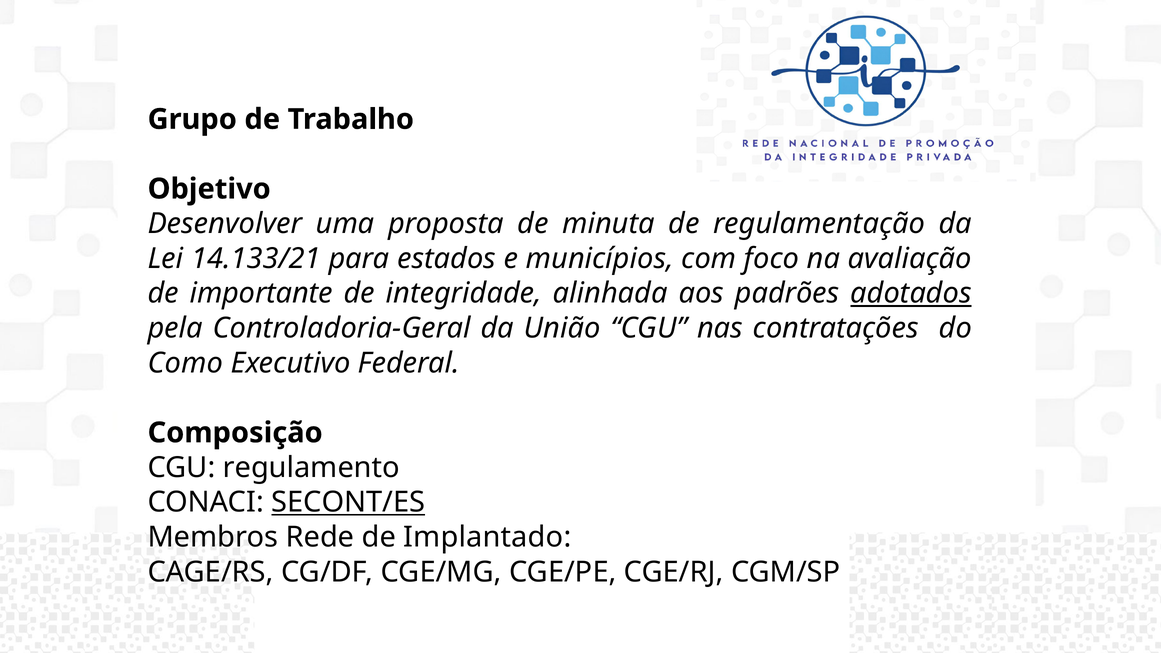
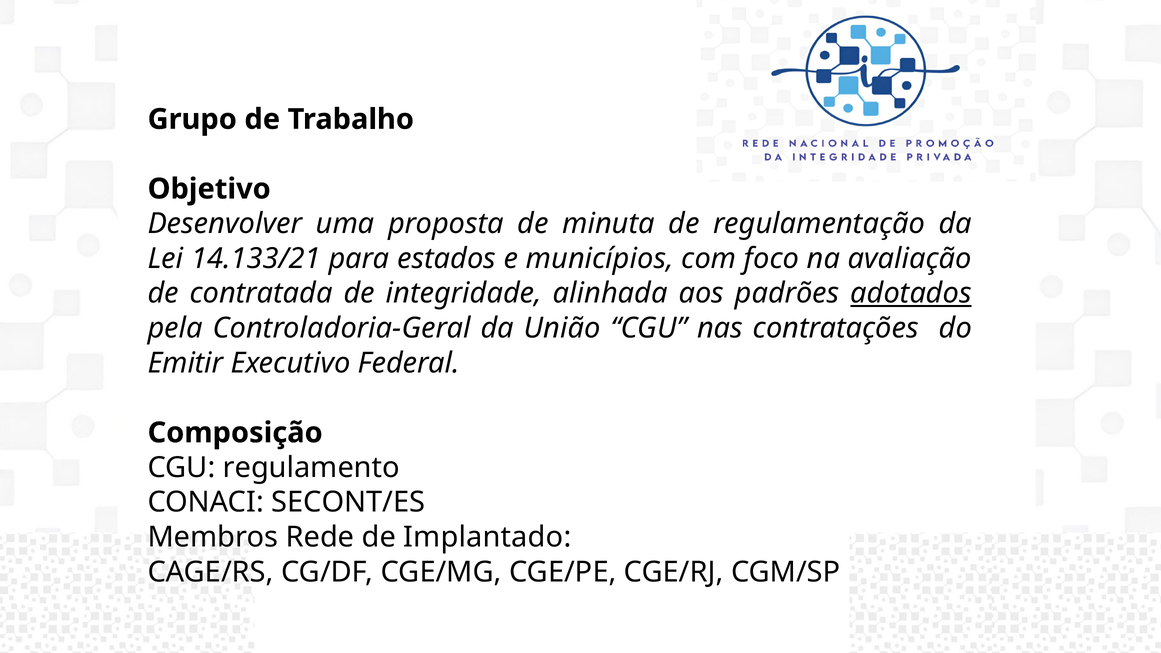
importante: importante -> contratada
Como: Como -> Emitir
SECONT/ES underline: present -> none
